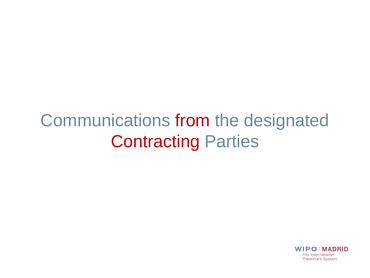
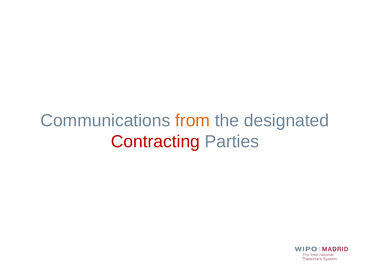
from colour: red -> orange
